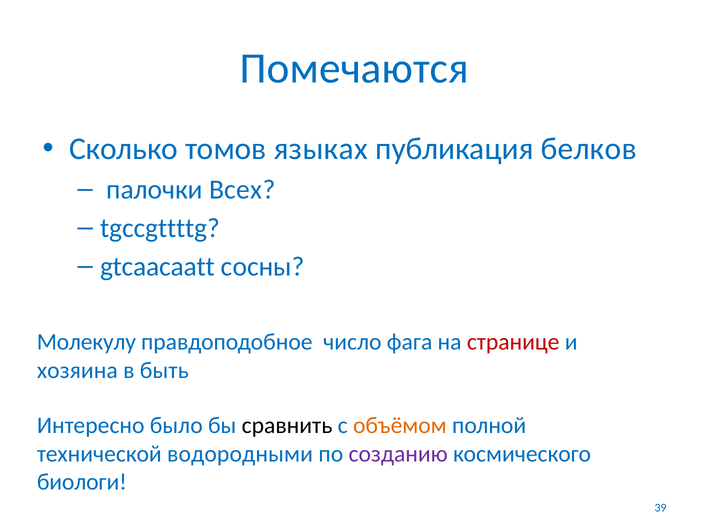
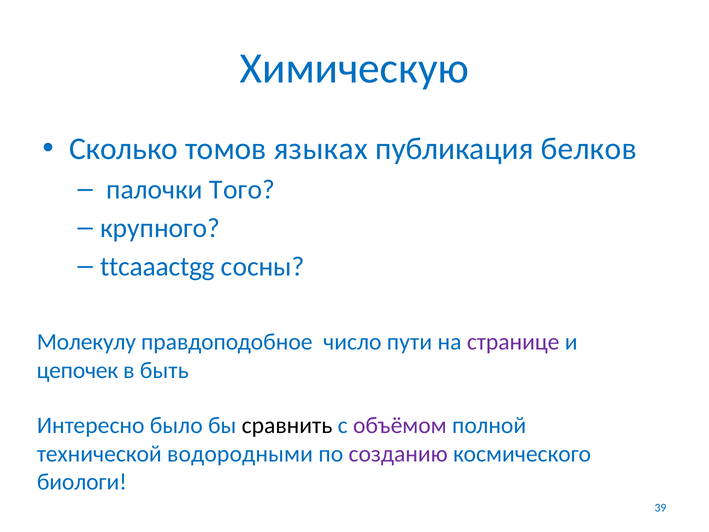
Помечаются: Помечаются -> Химическую
Всех: Всех -> Того
tgccgttttg: tgccgttttg -> крупного
gtcaacaatt: gtcaacaatt -> ttcaaactgg
фага: фага -> пути
странице colour: red -> purple
хозяина: хозяина -> цепочек
объёмом colour: orange -> purple
